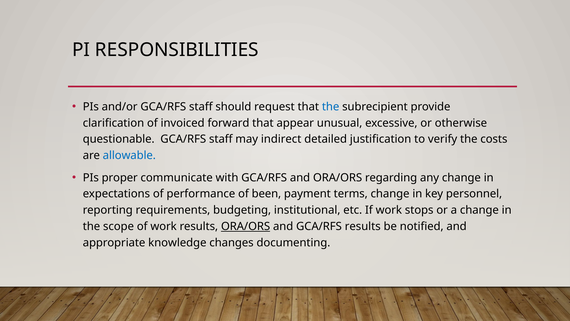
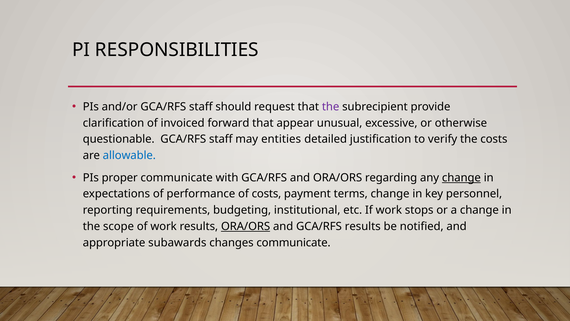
the at (331, 107) colour: blue -> purple
indirect: indirect -> entities
change at (461, 177) underline: none -> present
of been: been -> costs
knowledge: knowledge -> subawards
changes documenting: documenting -> communicate
